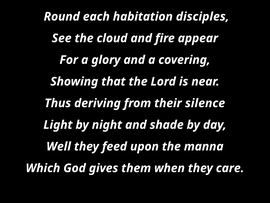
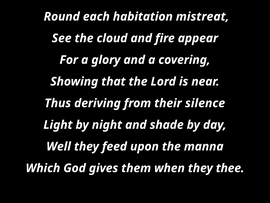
disciples: disciples -> mistreat
care: care -> thee
